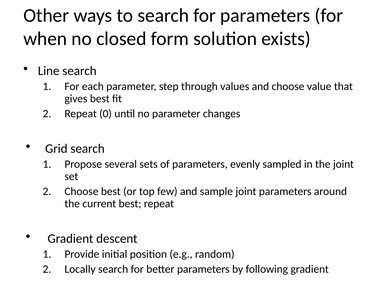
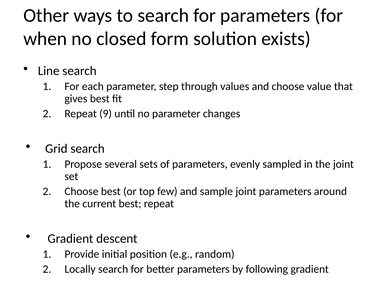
0: 0 -> 9
